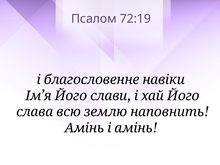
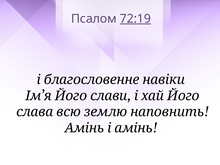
72:19 underline: none -> present
